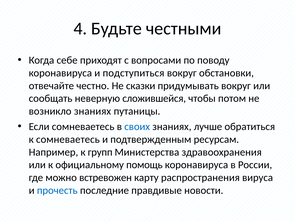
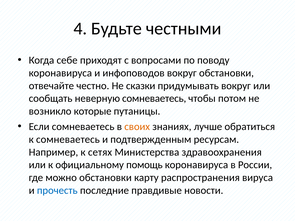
подступиться: подступиться -> инфоповодов
неверную сложившейся: сложившейся -> сомневаетесь
возникло знаниях: знаниях -> которые
своих colour: blue -> orange
групп: групп -> сетях
можно встревожен: встревожен -> обстановки
